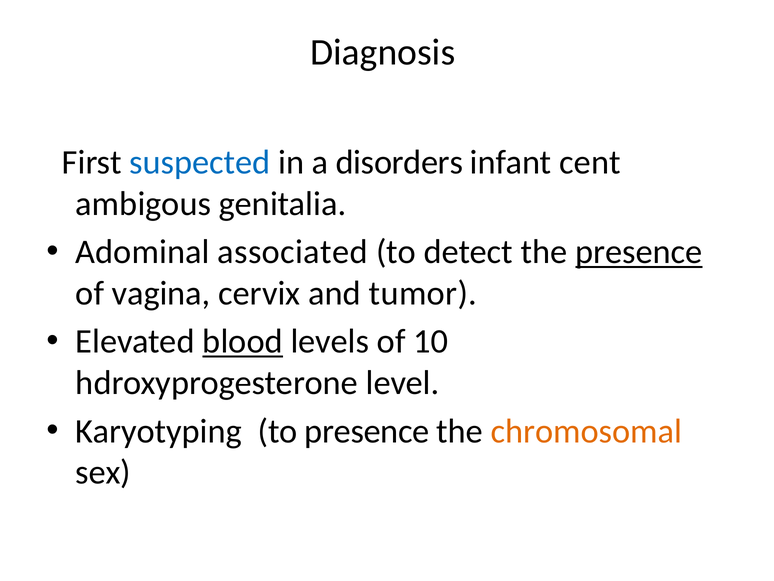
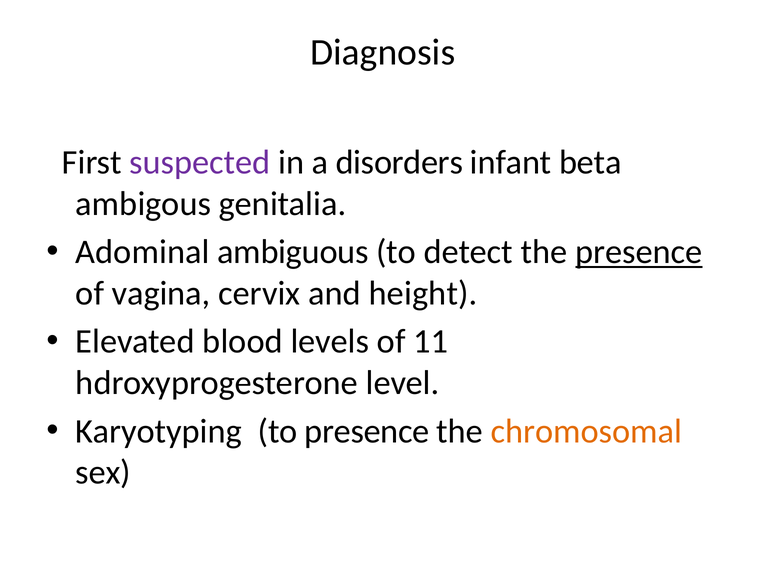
suspected colour: blue -> purple
cent: cent -> beta
associated: associated -> ambiguous
tumor: tumor -> height
blood underline: present -> none
10: 10 -> 11
